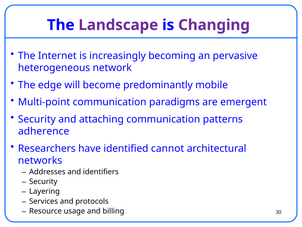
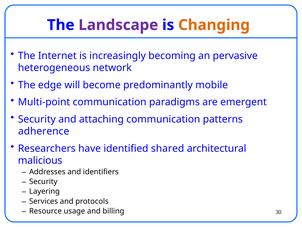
Changing colour: purple -> orange
cannot: cannot -> shared
networks: networks -> malicious
